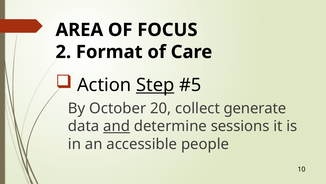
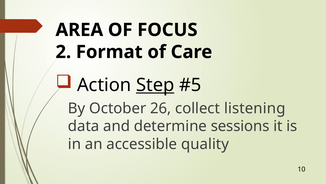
20: 20 -> 26
generate: generate -> listening
and underline: present -> none
people: people -> quality
